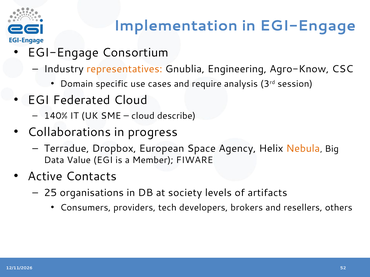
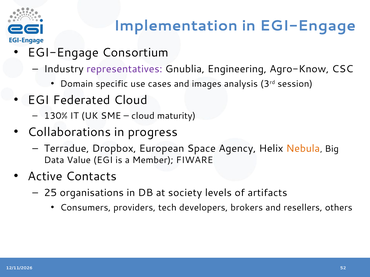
representatives colour: orange -> purple
require: require -> images
140%: 140% -> 130%
describe: describe -> maturity
